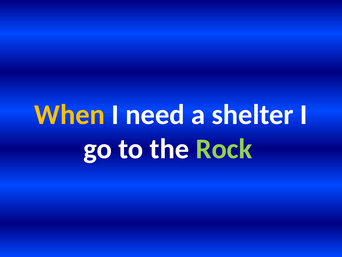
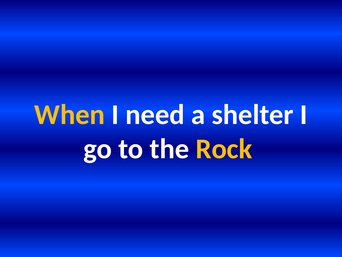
Rock colour: light green -> yellow
